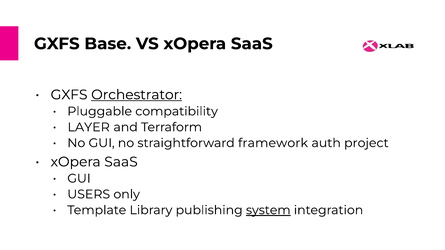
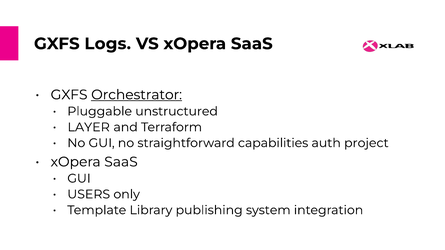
Base: Base -> Logs
compatibility: compatibility -> unstructured
framework: framework -> capabilities
system underline: present -> none
